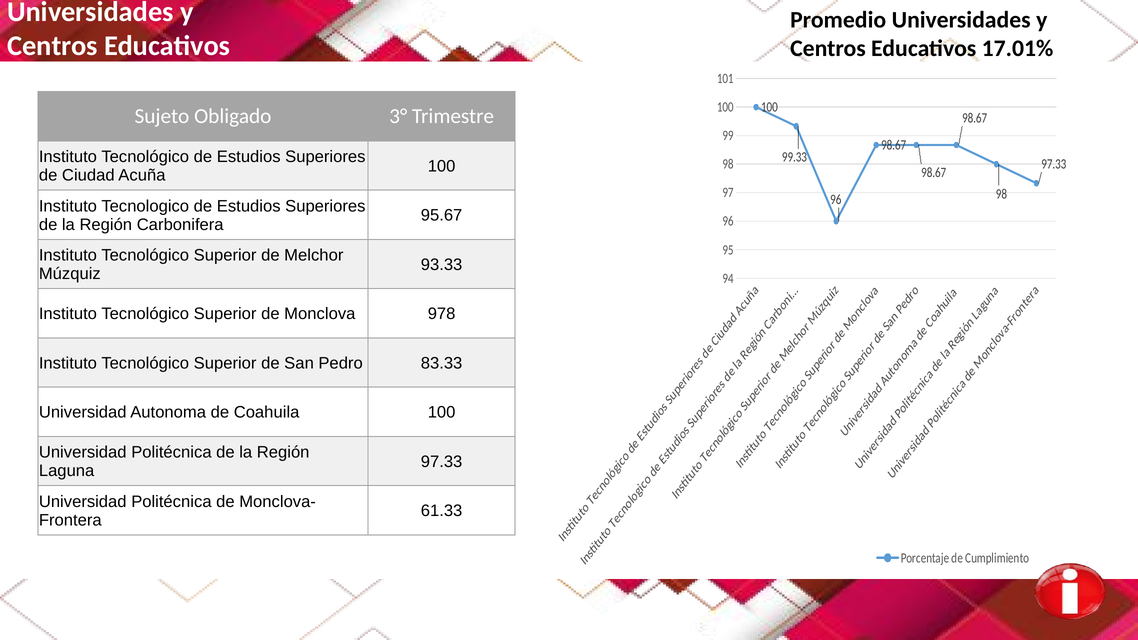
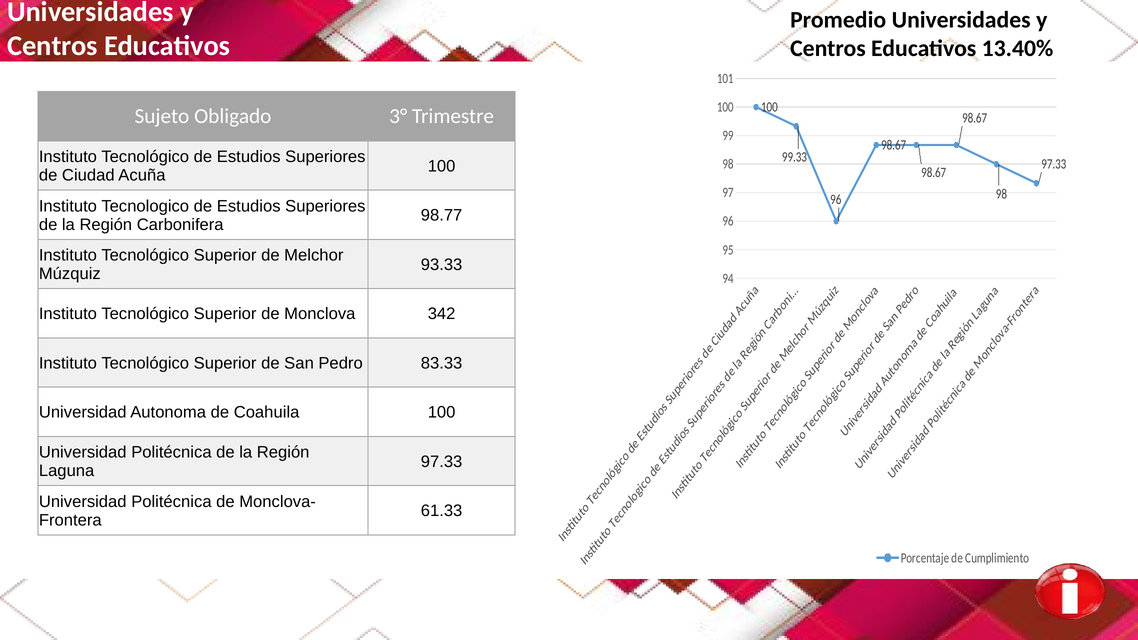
17.01%: 17.01% -> 13.40%
95.67: 95.67 -> 98.77
978: 978 -> 342
